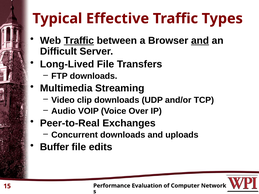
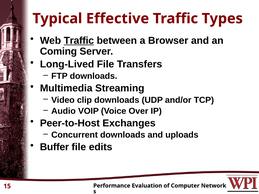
and at (200, 41) underline: present -> none
Difficult: Difficult -> Coming
Peer-to-Real: Peer-to-Real -> Peer-to-Host
